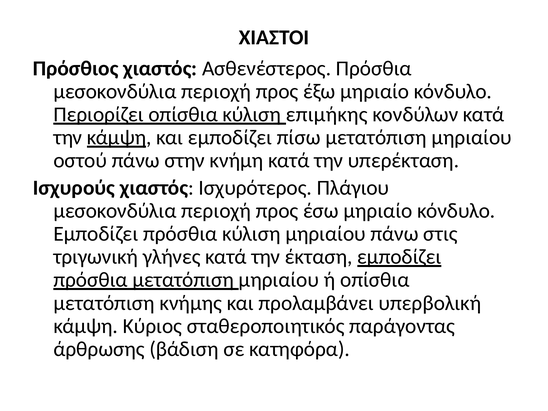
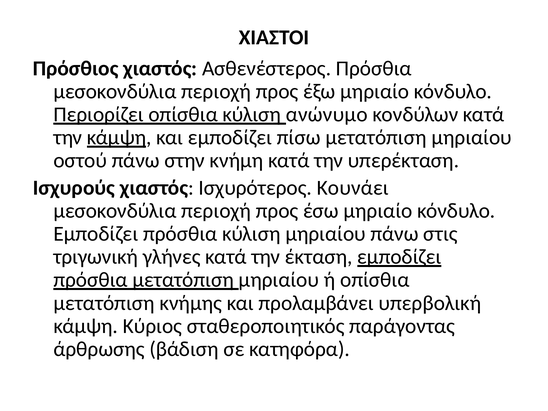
επιμήκης: επιμήκης -> ανώνυμο
Πλάγιου: Πλάγιου -> Κουνάει
